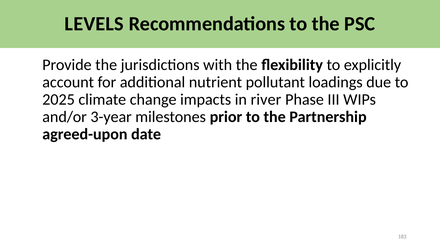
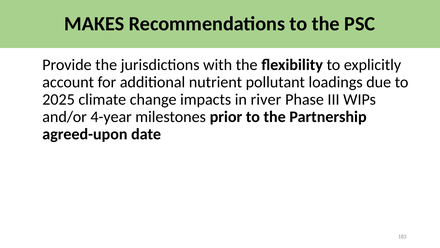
LEVELS: LEVELS -> MAKES
3-year: 3-year -> 4-year
